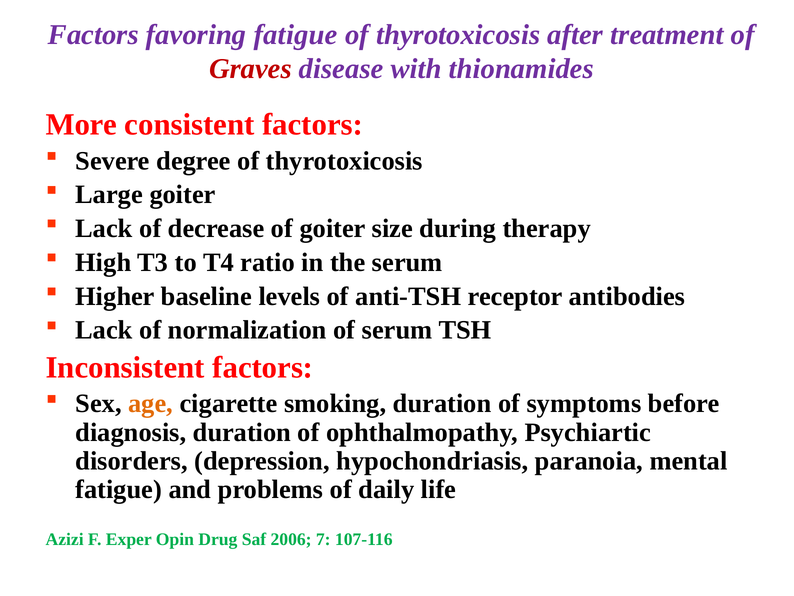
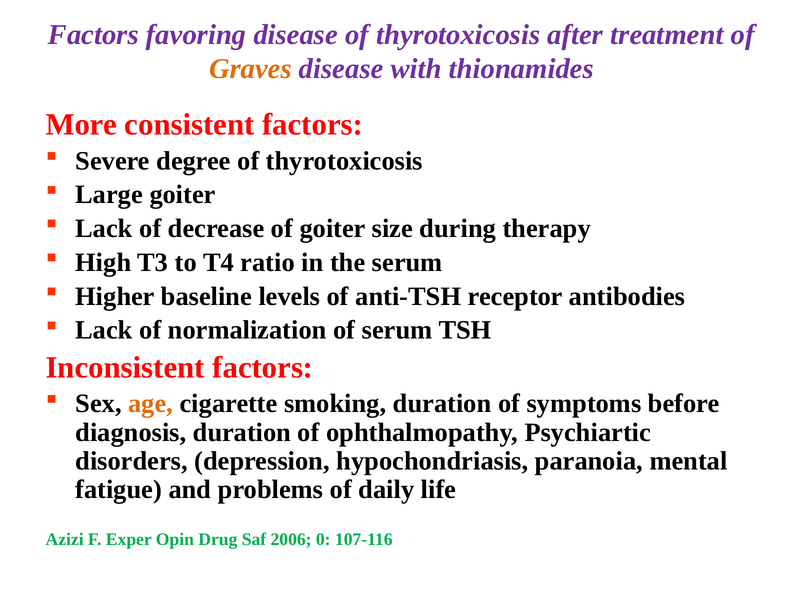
favoring fatigue: fatigue -> disease
Graves colour: red -> orange
7: 7 -> 0
